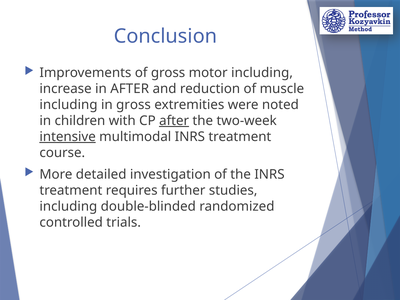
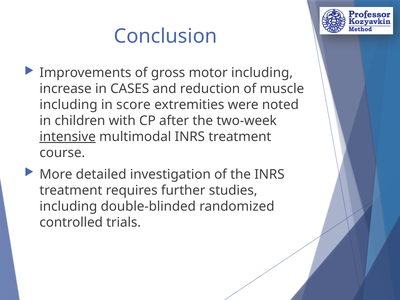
in AFTER: AFTER -> CASES
in gross: gross -> score
after at (174, 121) underline: present -> none
